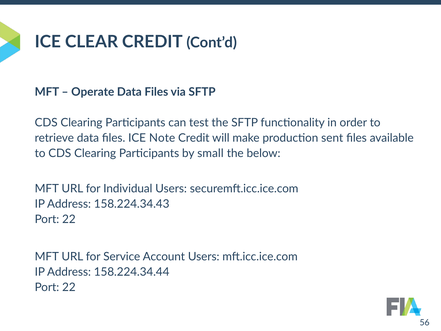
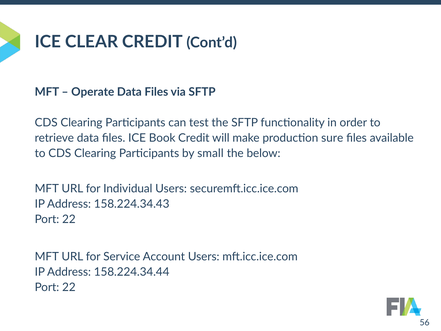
Note: Note -> Book
sent: sent -> sure
